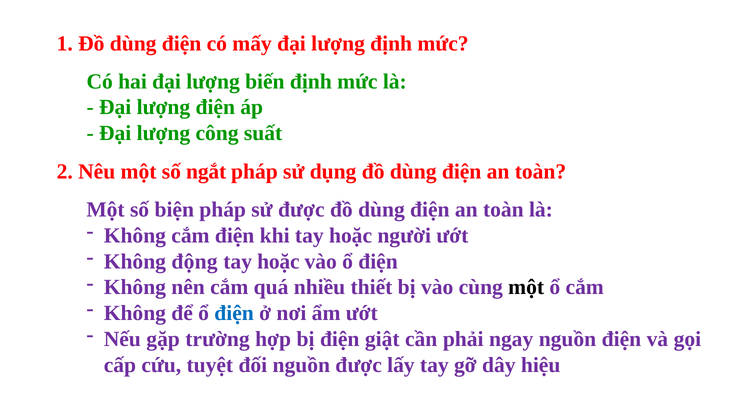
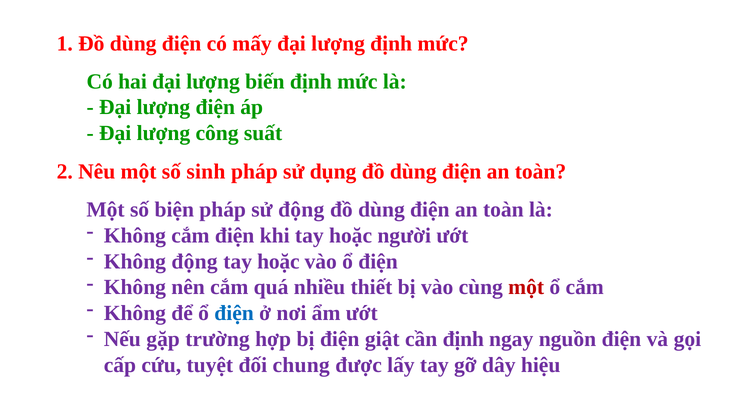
ngắt: ngắt -> sinh
sử được: được -> động
một at (526, 287) colour: black -> red
cần phải: phải -> định
đối nguồn: nguồn -> chung
